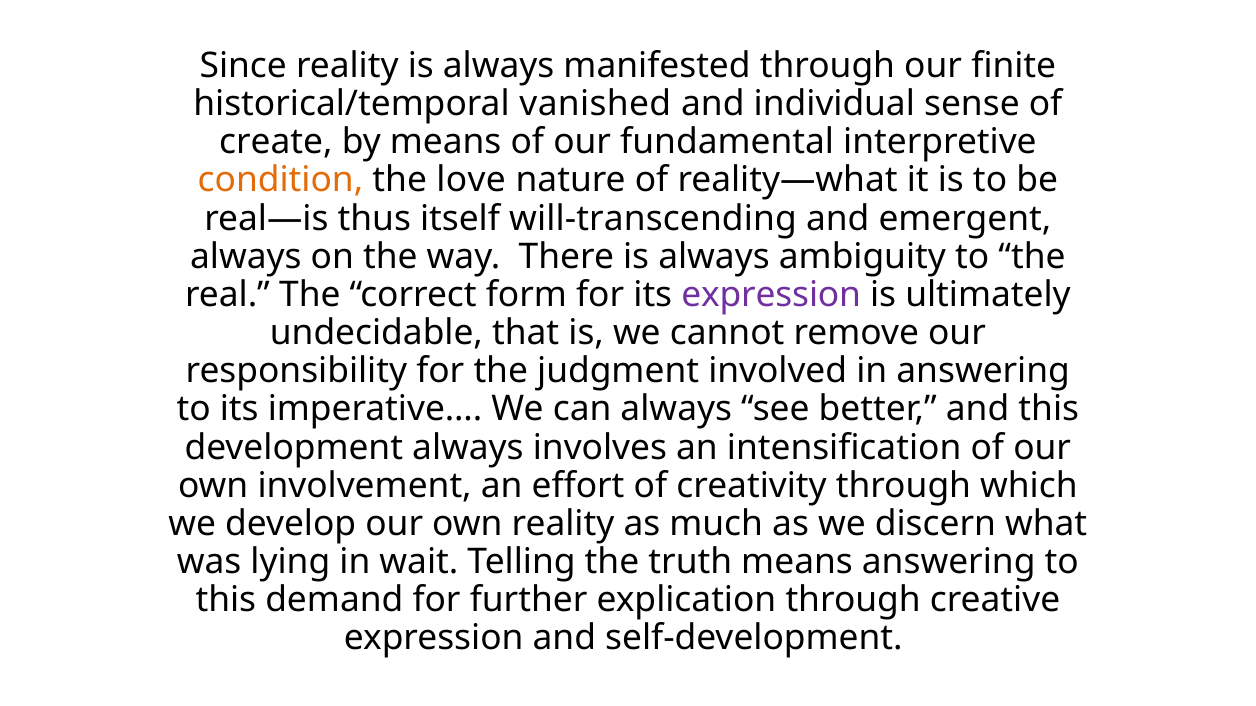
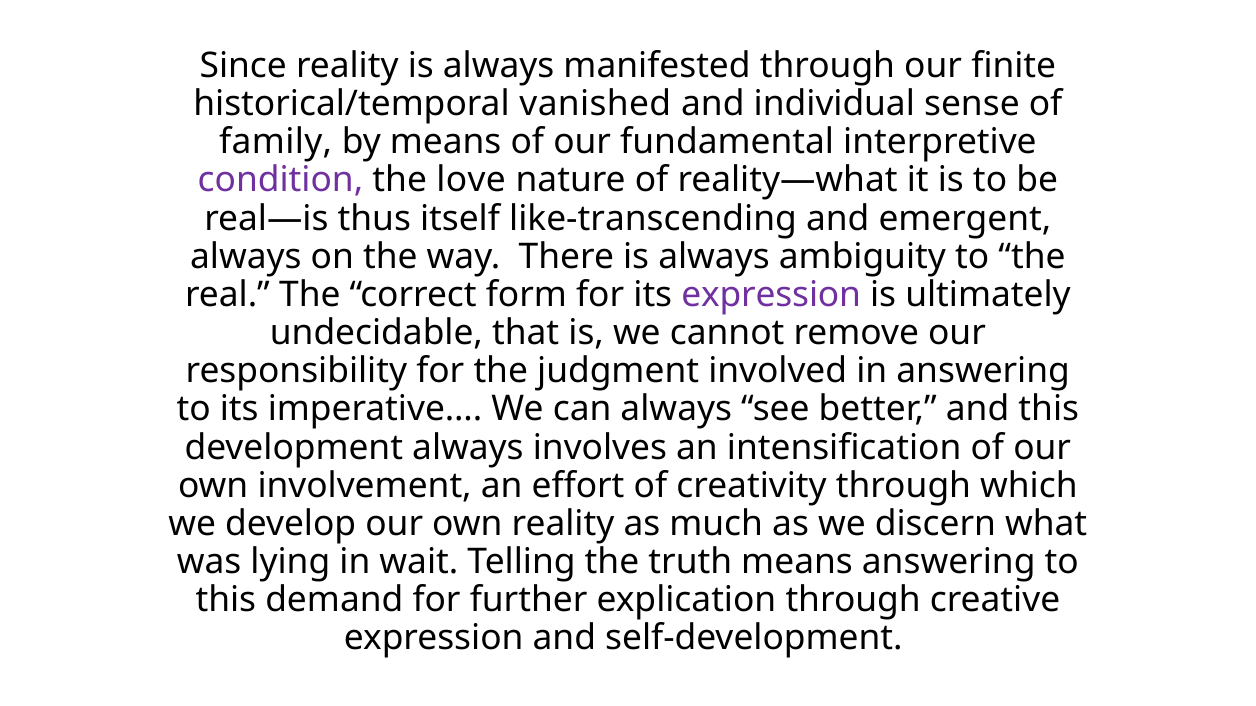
create: create -> family
condition colour: orange -> purple
will-transcending: will-transcending -> like-transcending
